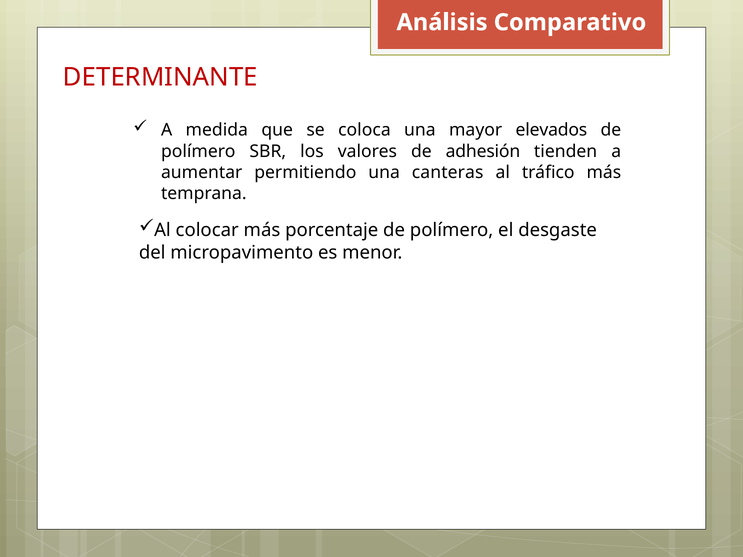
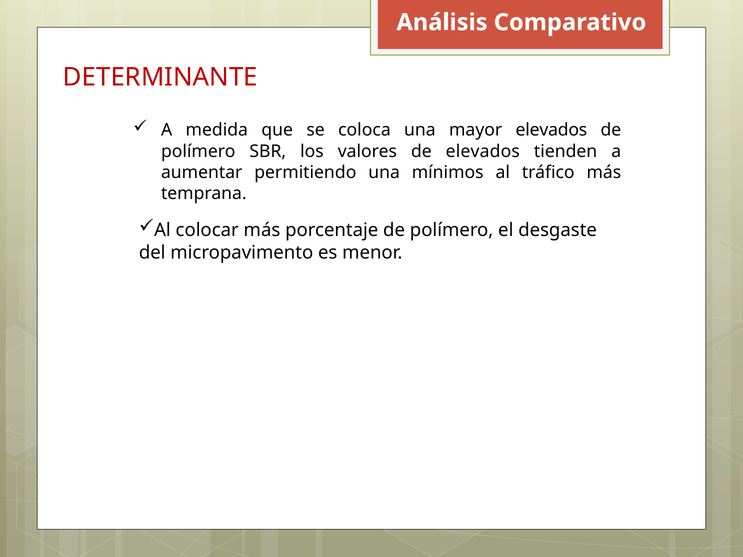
de adhesión: adhesión -> elevados
canteras: canteras -> mínimos
